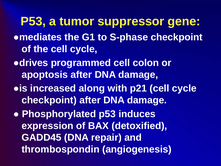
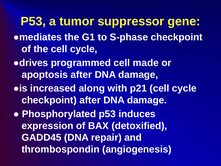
colon: colon -> made
